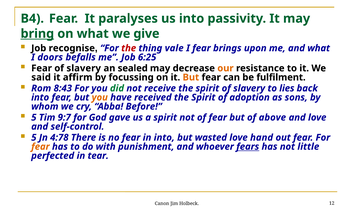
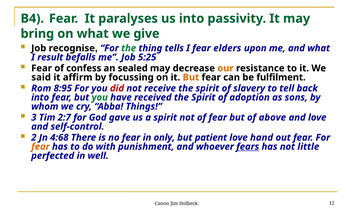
bring underline: present -> none
the at (129, 48) colour: red -> green
vale: vale -> tells
brings: brings -> elders
doors: doors -> result
6:25: 6:25 -> 5:25
Fear of slavery: slavery -> confess
8:43: 8:43 -> 8:95
did colour: green -> red
lies: lies -> tell
you at (100, 97) colour: orange -> green
Before: Before -> Things
5 at (34, 117): 5 -> 3
9:7: 9:7 -> 2:7
5 at (34, 137): 5 -> 2
4:78: 4:78 -> 4:68
in into: into -> only
wasted: wasted -> patient
tear: tear -> well
